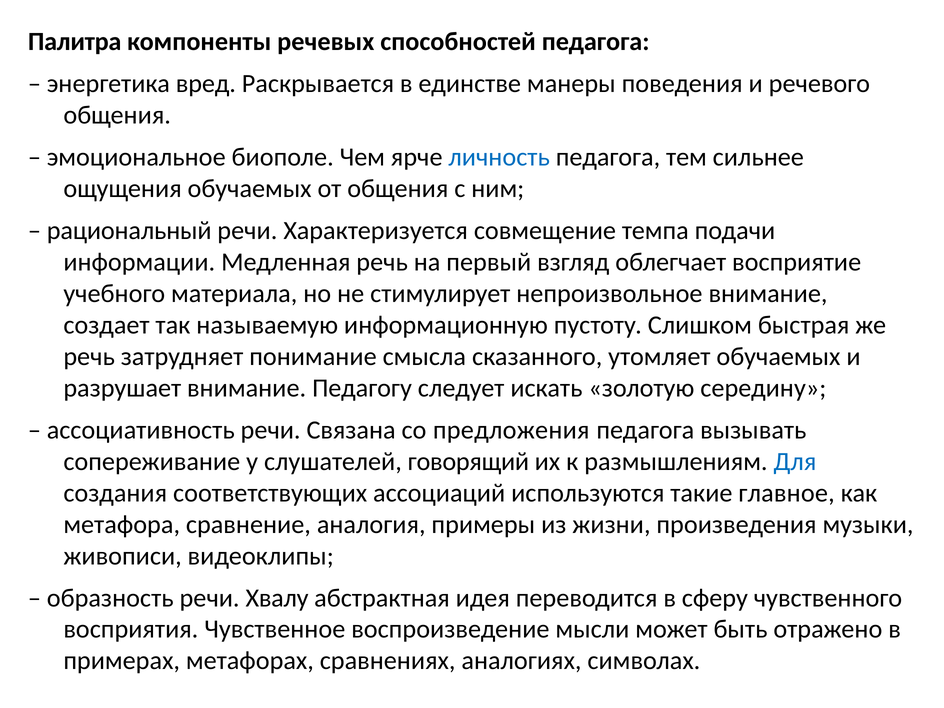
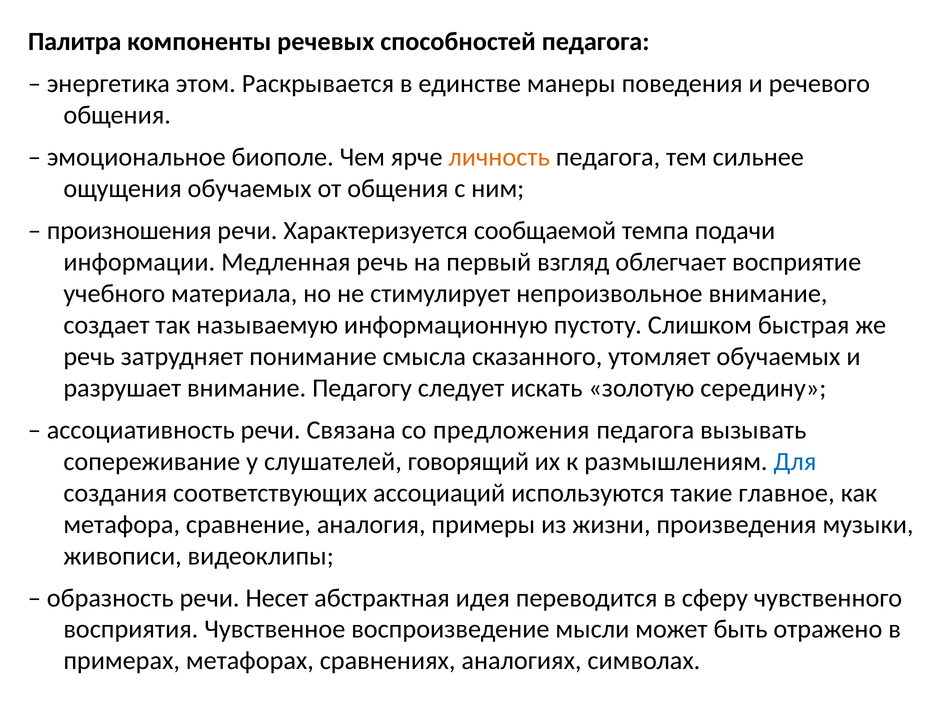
вред: вред -> этом
личность colour: blue -> orange
рациональный: рациональный -> произношения
совмещение: совмещение -> сообщаемой
Хвалу: Хвалу -> Несет
